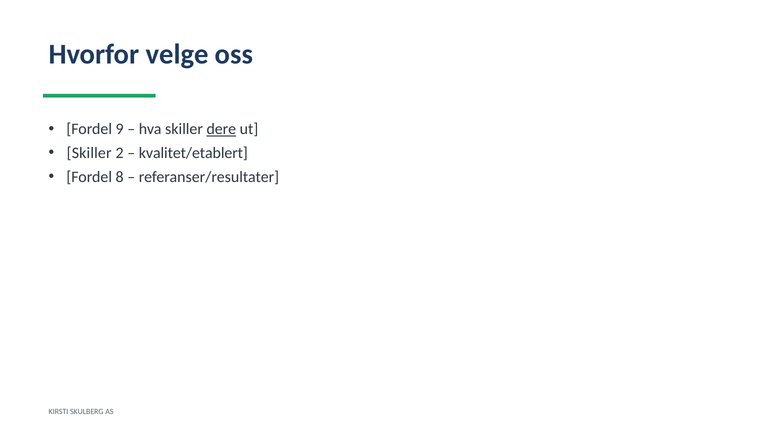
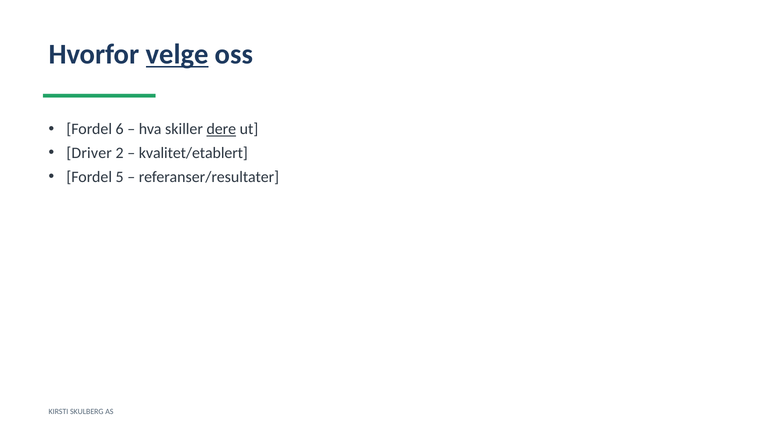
velge underline: none -> present
9: 9 -> 6
Skiller at (89, 153): Skiller -> Driver
8: 8 -> 5
